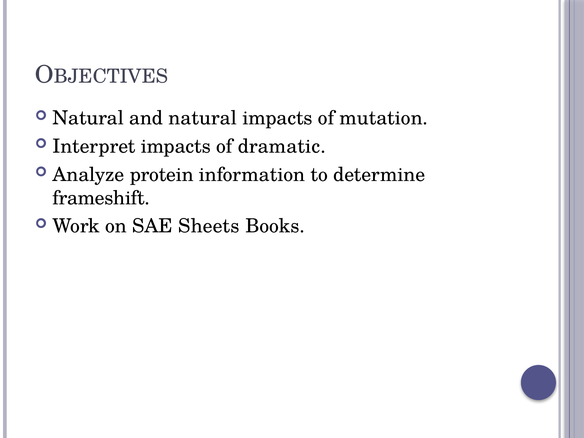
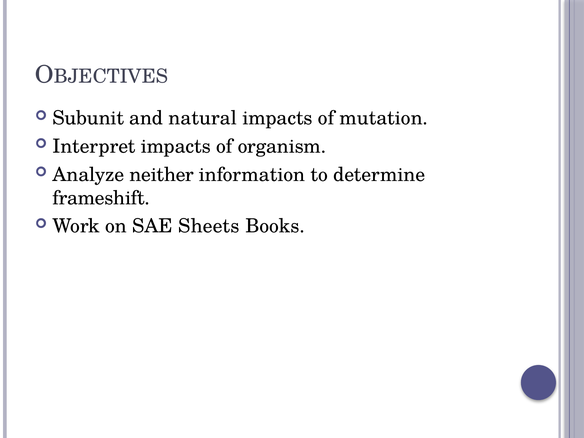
Natural at (88, 118): Natural -> Subunit
dramatic: dramatic -> organism
protein: protein -> neither
